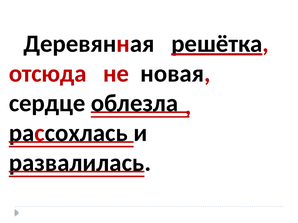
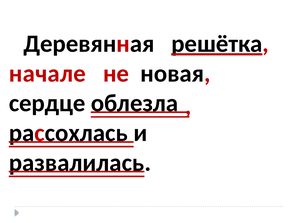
отсюда: отсюда -> начале
